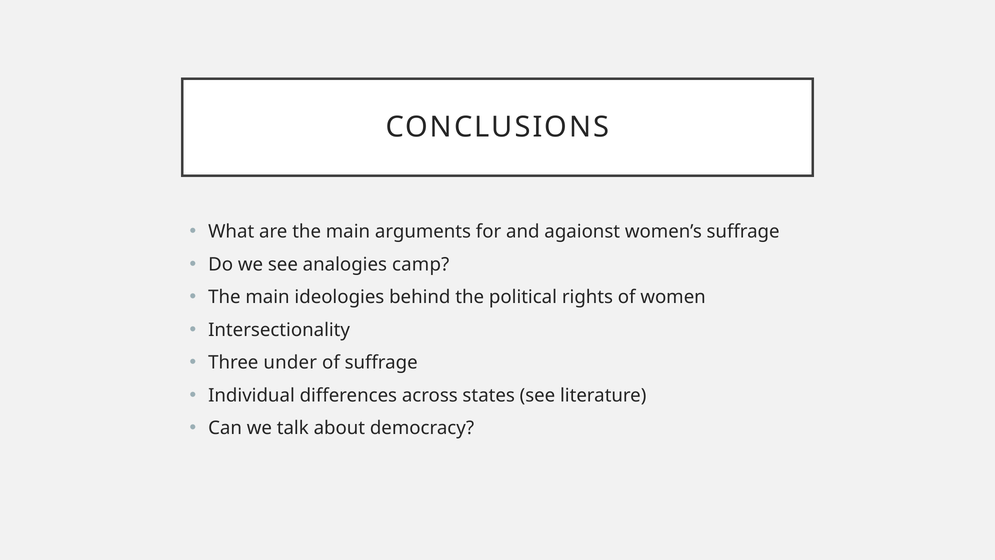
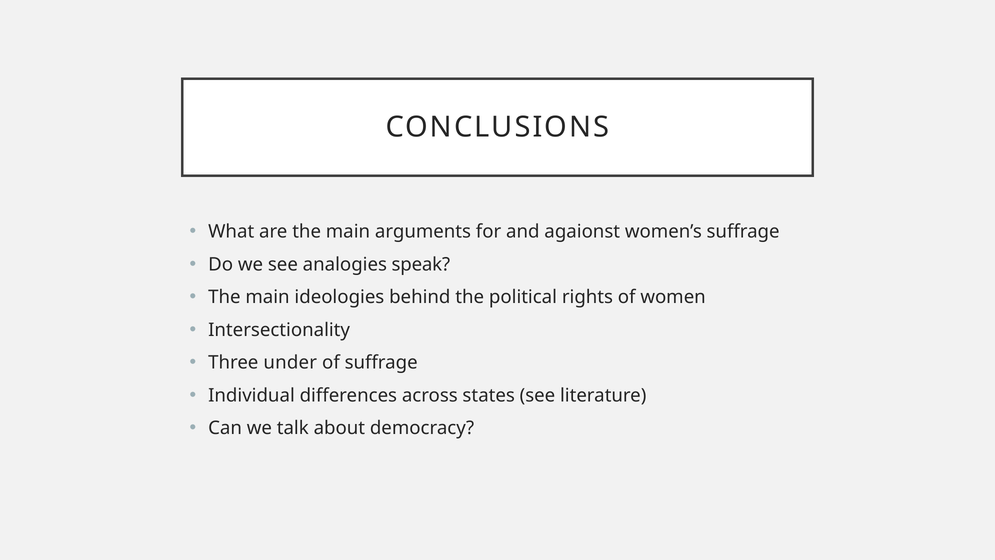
camp: camp -> speak
